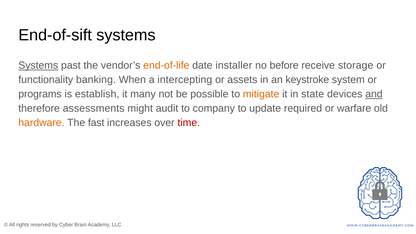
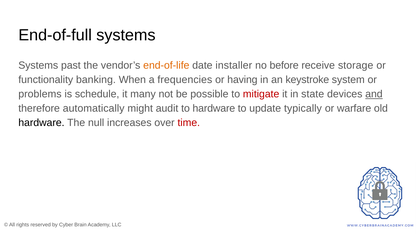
End-of-sift: End-of-sift -> End-of-full
Systems at (38, 65) underline: present -> none
intercepting: intercepting -> frequencies
assets: assets -> having
programs: programs -> problems
establish: establish -> schedule
mitigate colour: orange -> red
assessments: assessments -> automatically
to company: company -> hardware
required: required -> typically
hardware at (41, 123) colour: orange -> black
fast: fast -> null
